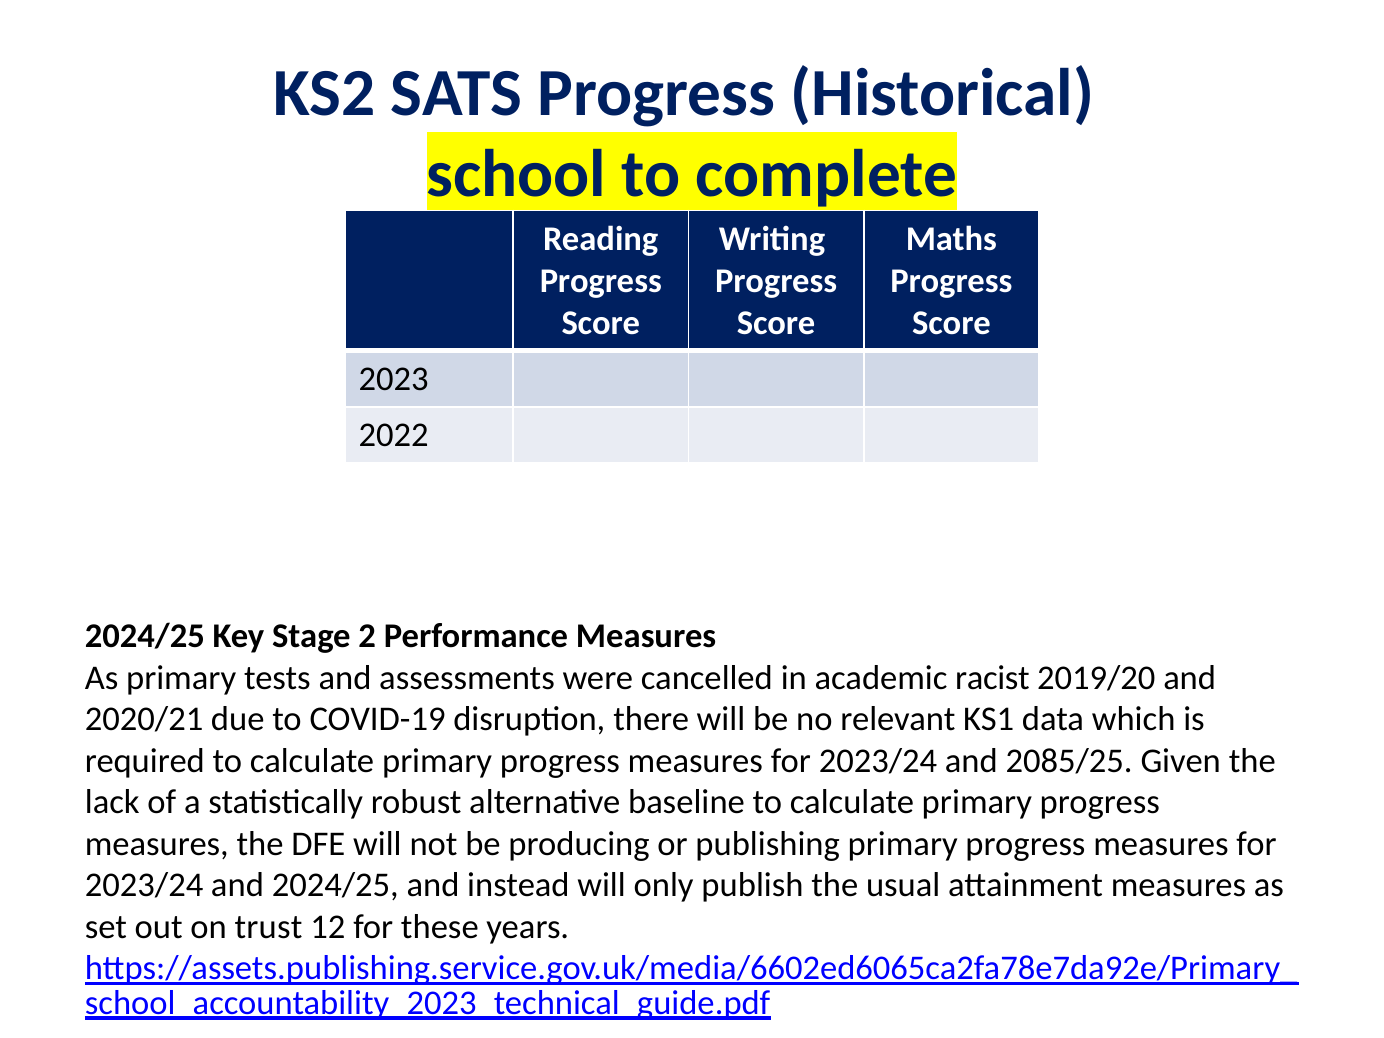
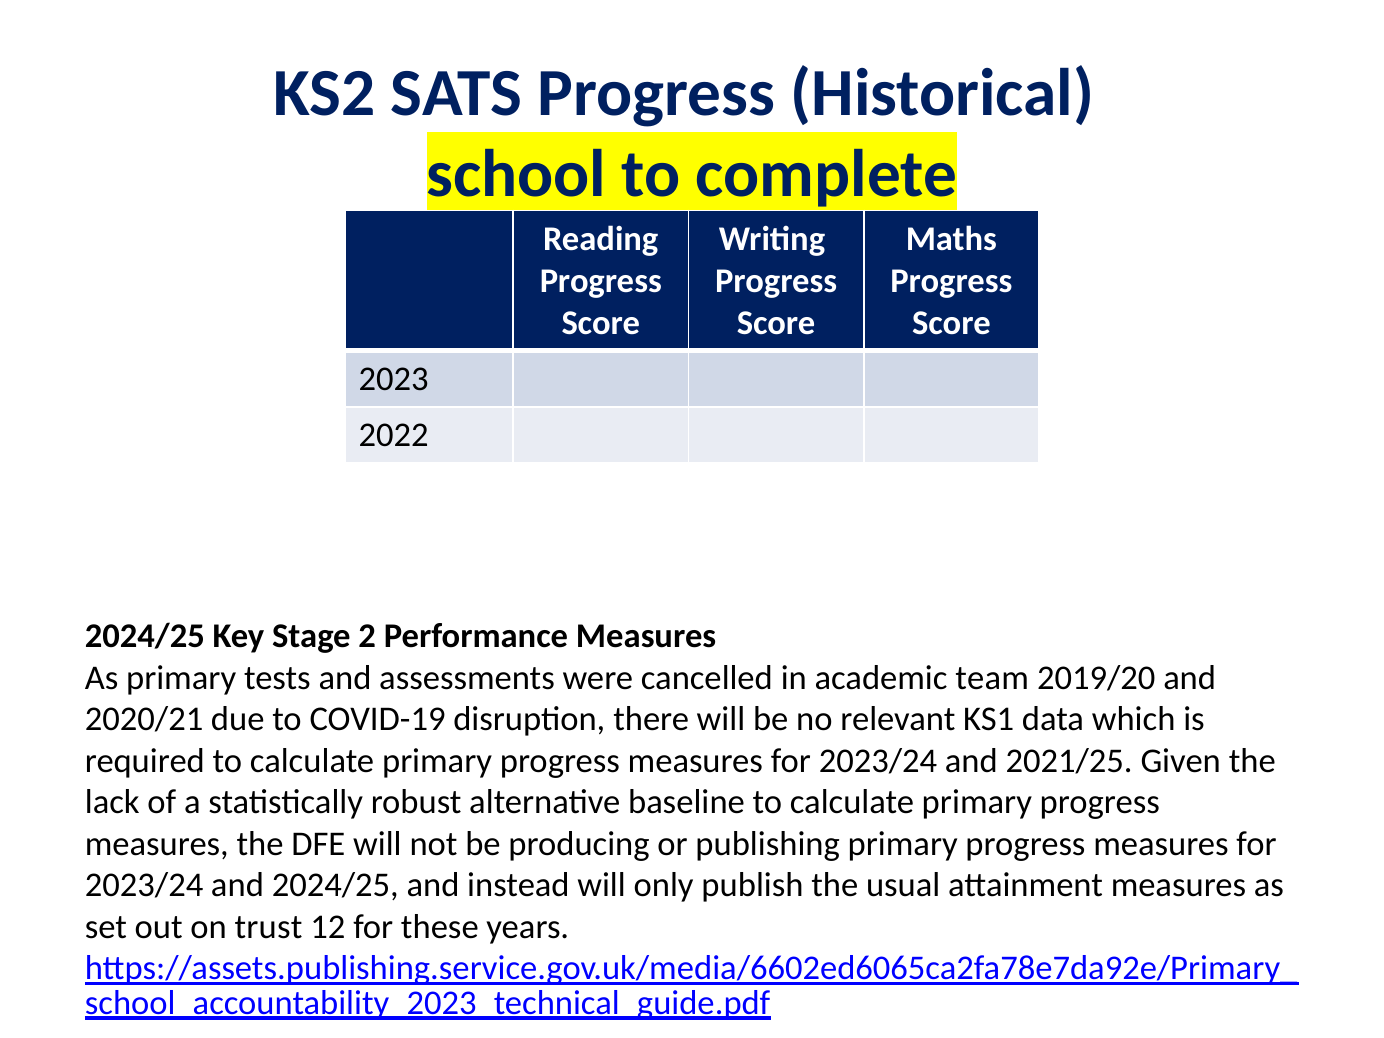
racist: racist -> team
2085/25: 2085/25 -> 2021/25
